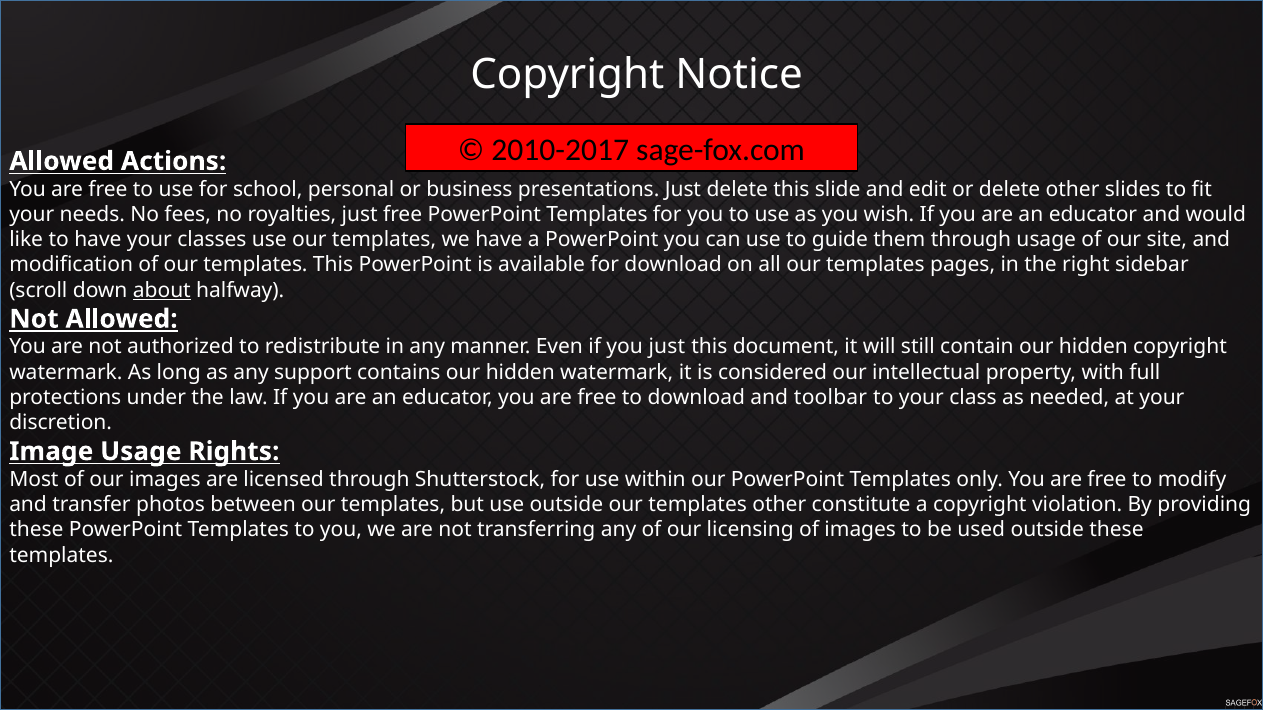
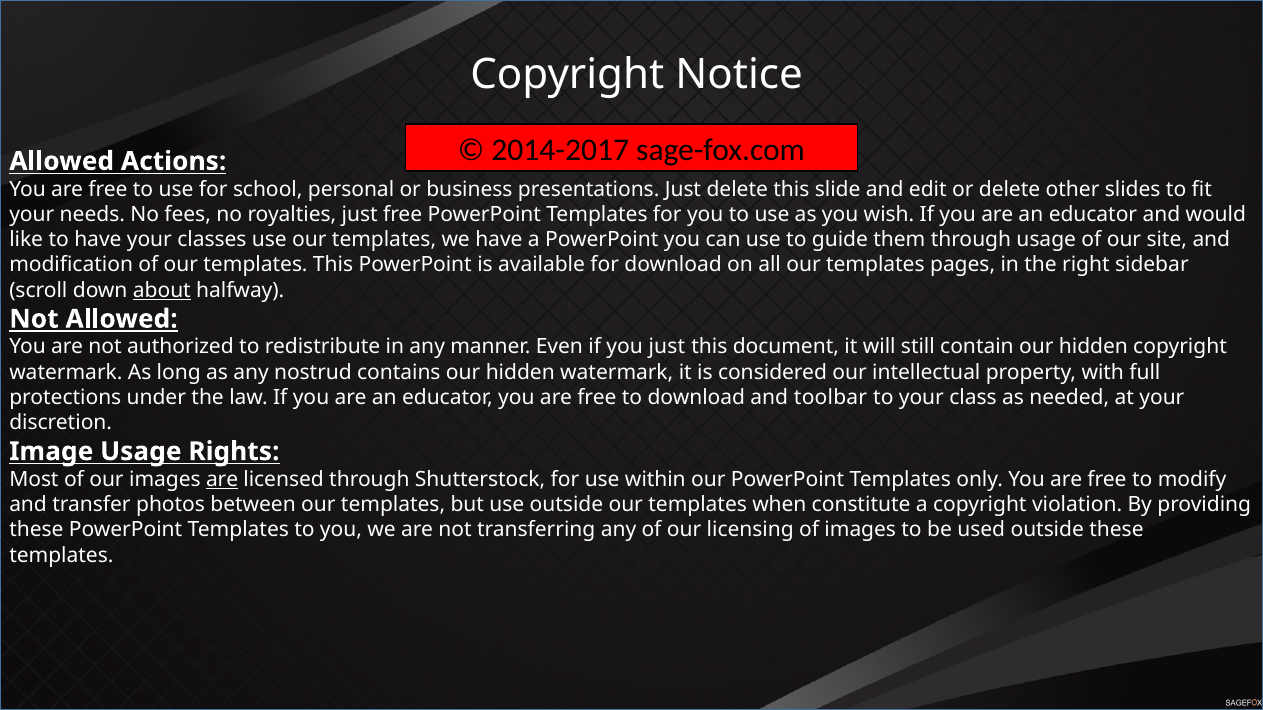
2010-2017: 2010-2017 -> 2014-2017
support: support -> nostrud
are at (222, 480) underline: none -> present
templates other: other -> when
